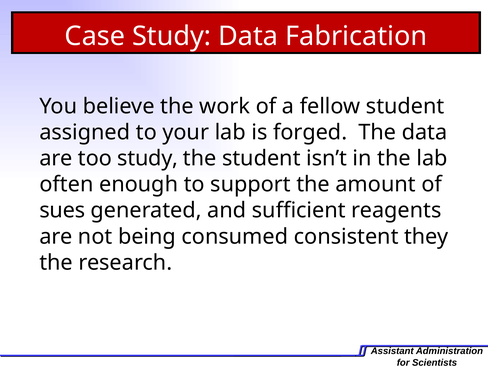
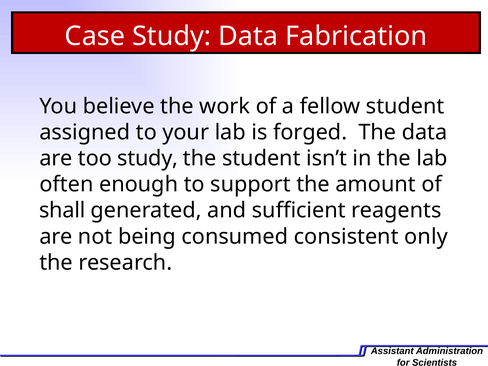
sues: sues -> shall
they: they -> only
